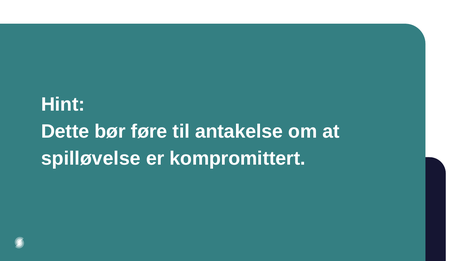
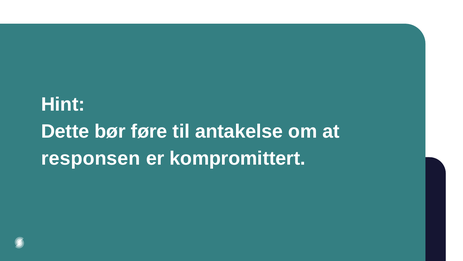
spilløvelse: spilløvelse -> responsen
